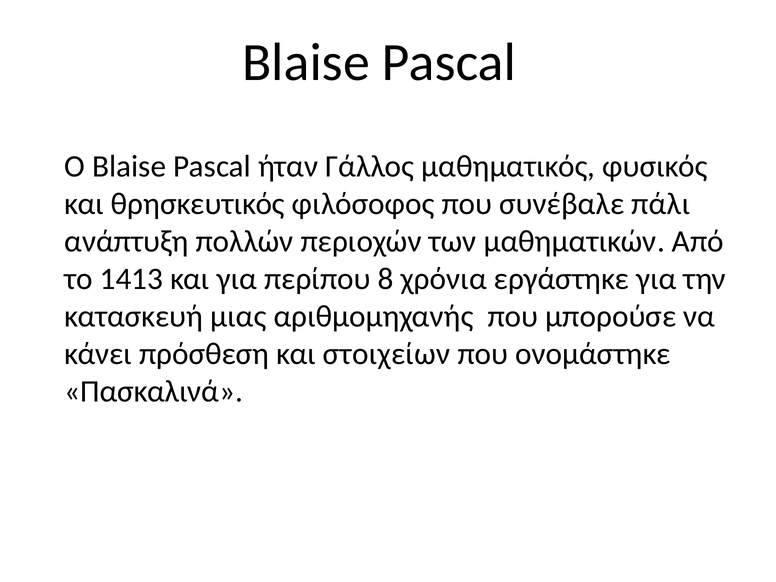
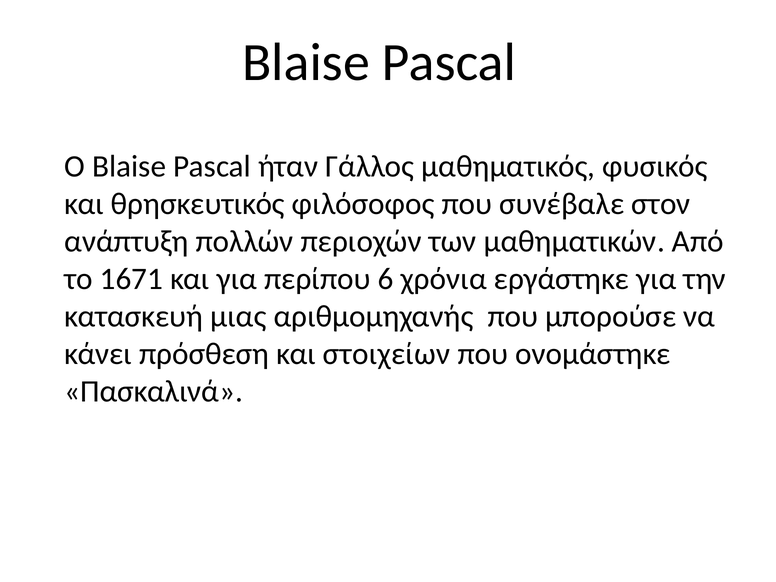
πάλι: πάλι -> στον
1413: 1413 -> 1671
8: 8 -> 6
